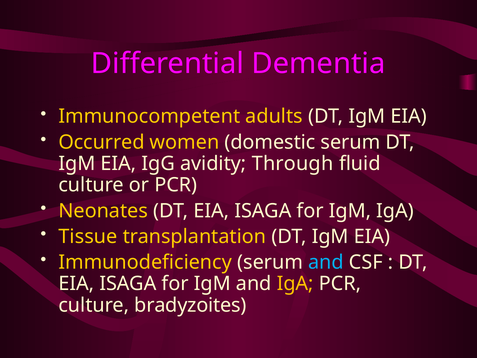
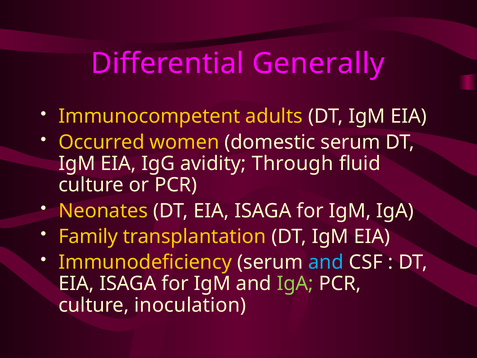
Dementia: Dementia -> Generally
Tissue: Tissue -> Family
IgA at (295, 284) colour: yellow -> light green
bradyzoites: bradyzoites -> inoculation
